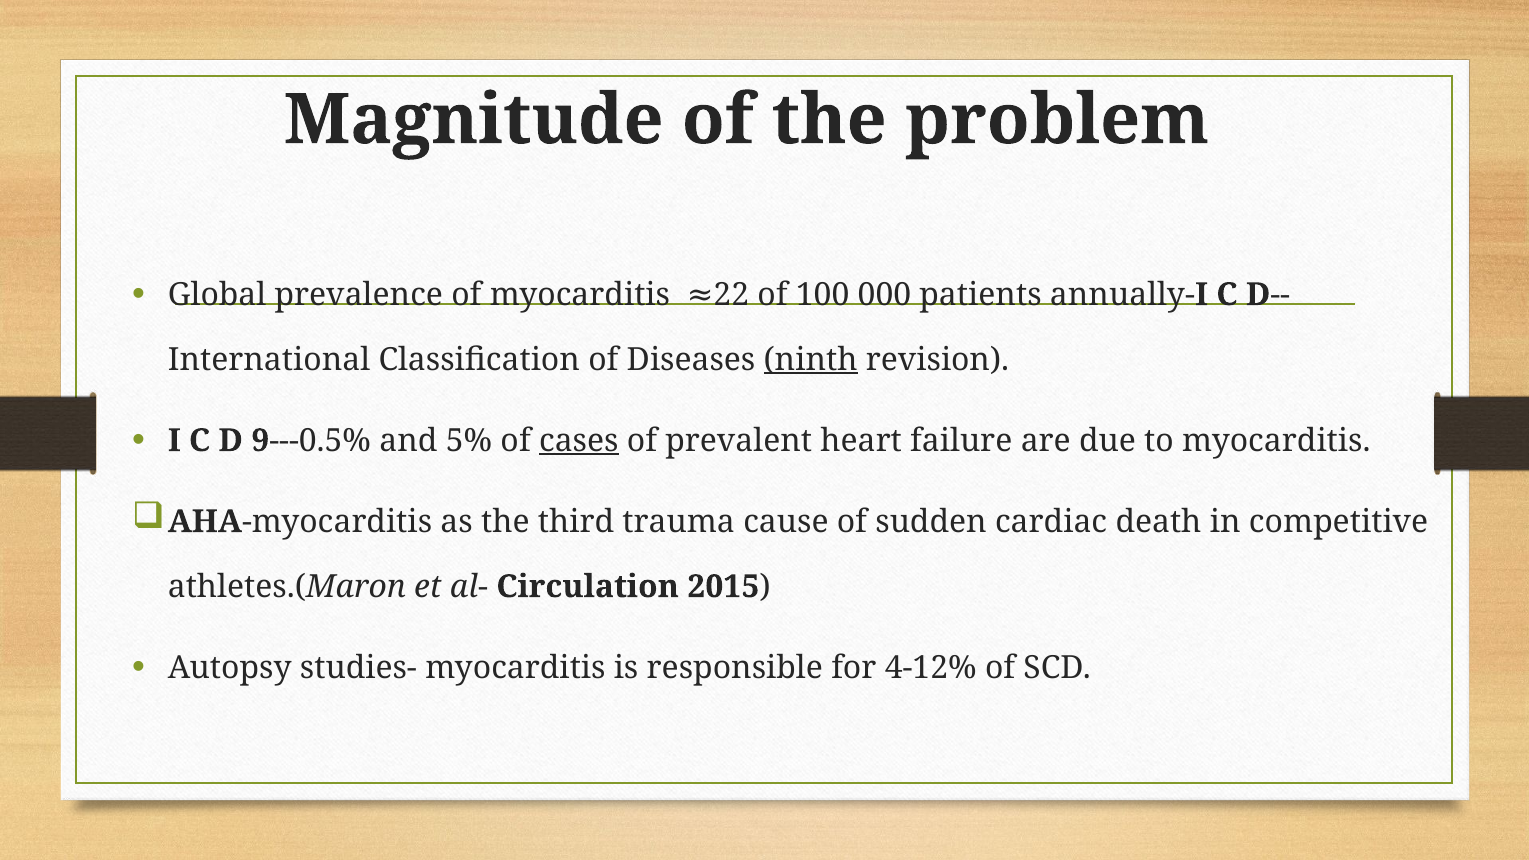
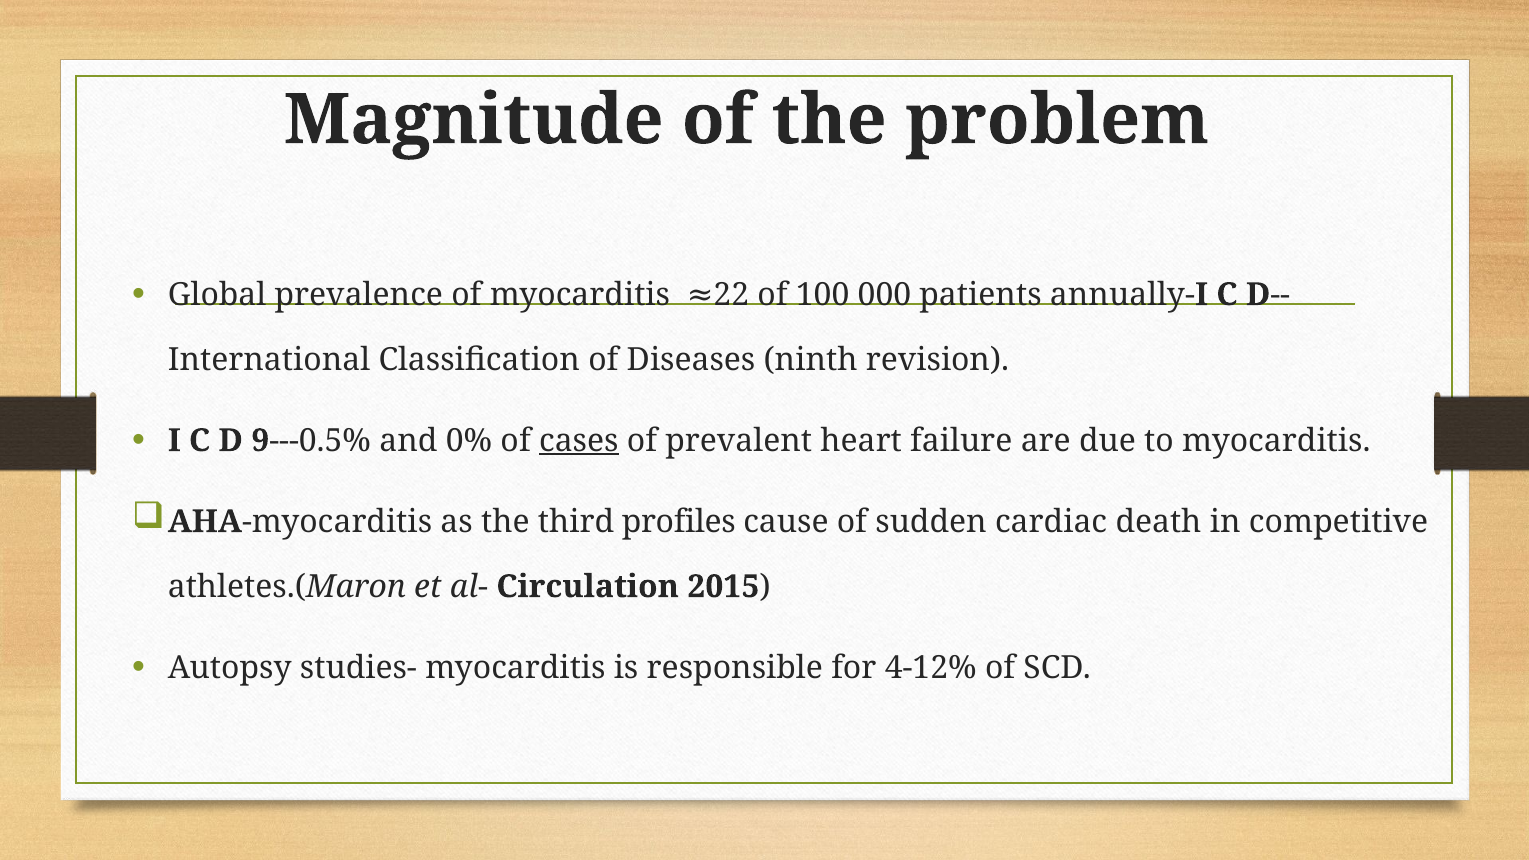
ninth underline: present -> none
5%: 5% -> 0%
trauma: trauma -> profiles
